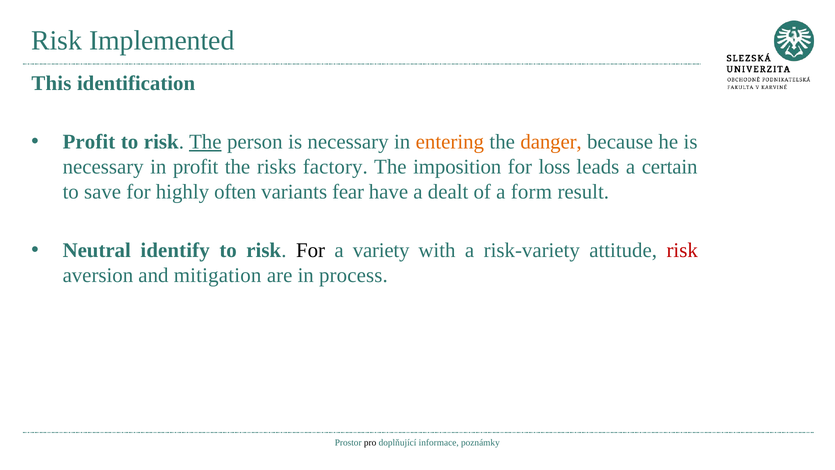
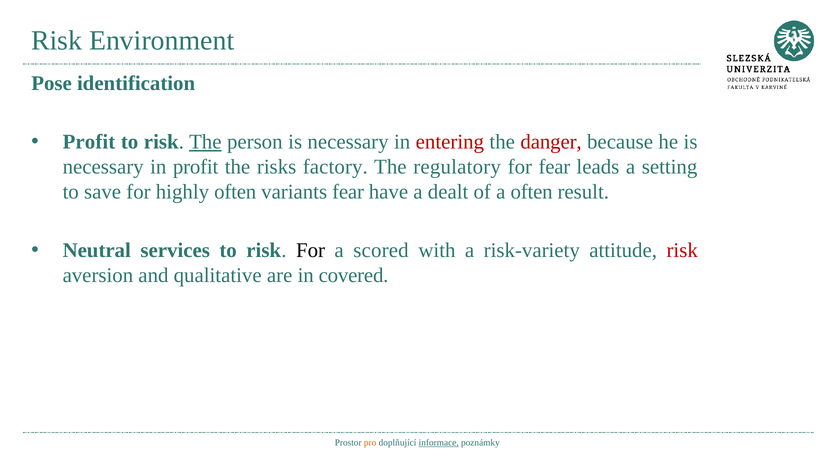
Implemented: Implemented -> Environment
This: This -> Pose
entering colour: orange -> red
danger colour: orange -> red
imposition: imposition -> regulatory
for loss: loss -> fear
certain: certain -> setting
a form: form -> often
identify: identify -> services
variety: variety -> scored
mitigation: mitigation -> qualitative
process: process -> covered
pro colour: black -> orange
informace underline: none -> present
